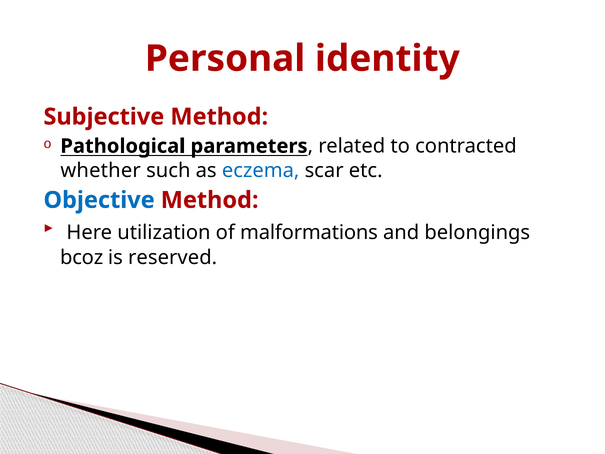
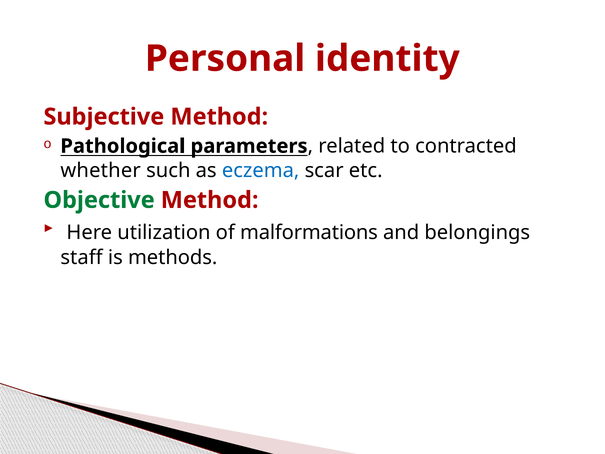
Objective colour: blue -> green
bcoz: bcoz -> staff
reserved: reserved -> methods
